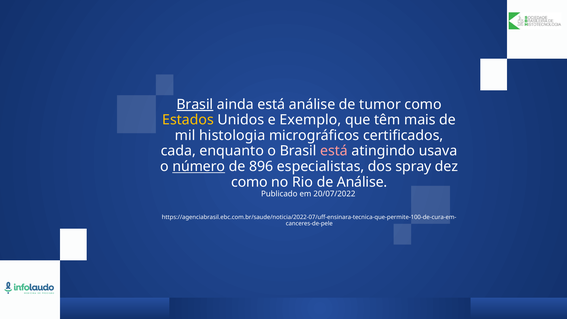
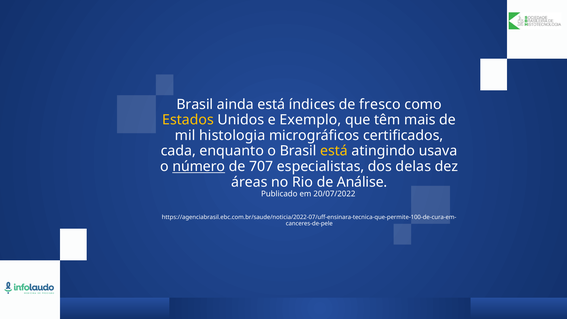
Brasil at (195, 104) underline: present -> none
está análise: análise -> índices
tumor: tumor -> fresco
está at (334, 151) colour: pink -> yellow
896: 896 -> 707
spray: spray -> delas
como at (249, 182): como -> áreas
